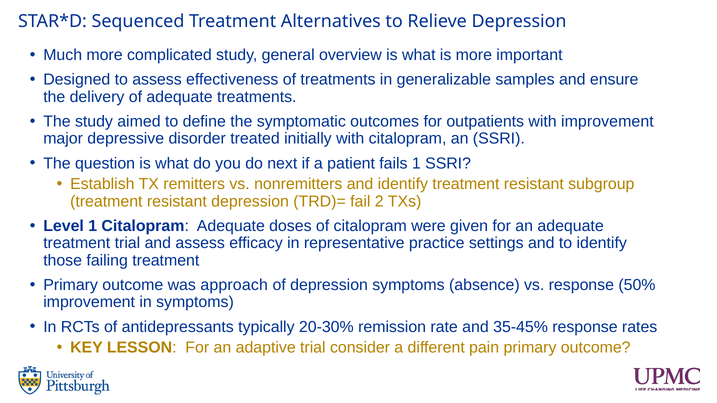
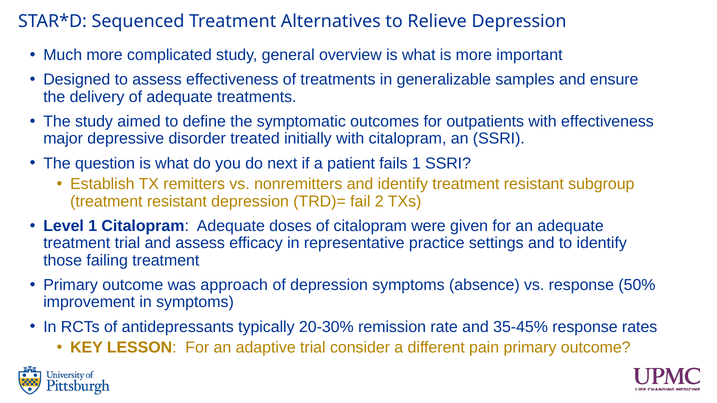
with improvement: improvement -> effectiveness
